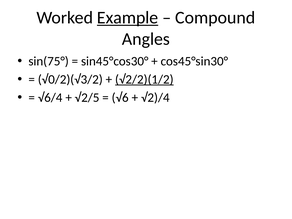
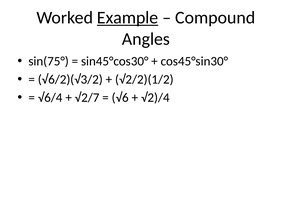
√0/2)(√3/2: √0/2)(√3/2 -> √6/2)(√3/2
√2/2)(1/2 underline: present -> none
√2/5: √2/5 -> √2/7
